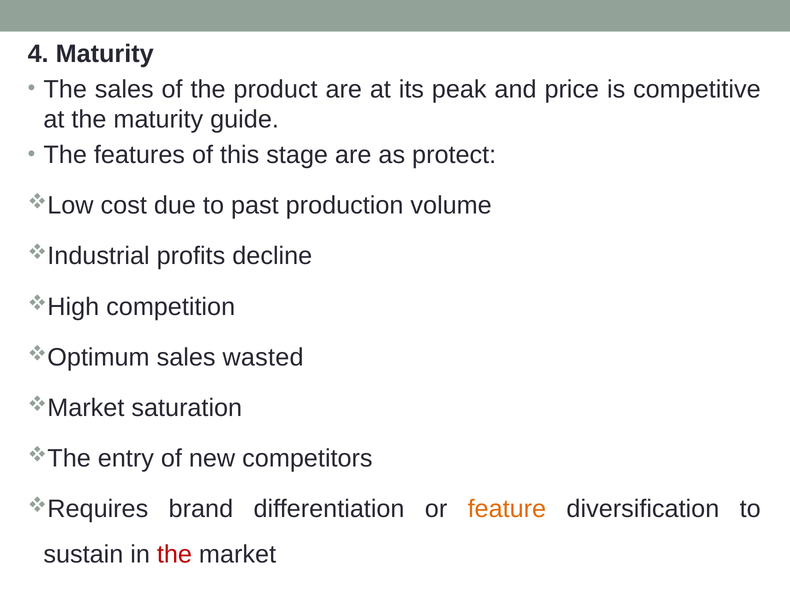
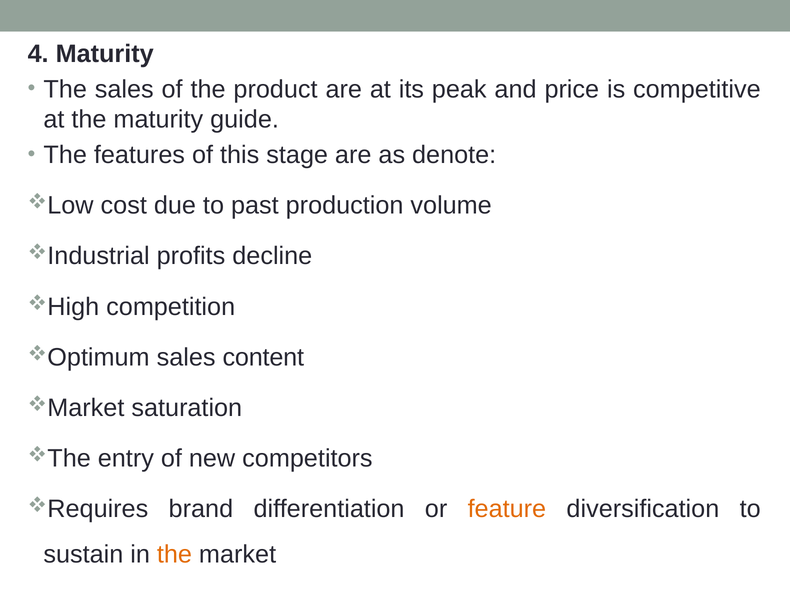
protect: protect -> denote
wasted: wasted -> content
the at (174, 555) colour: red -> orange
